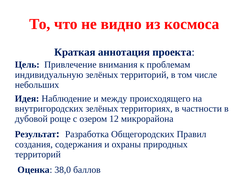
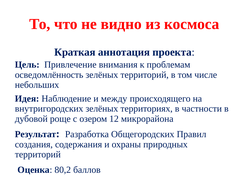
индивидуальную: индивидуальную -> осведомлённость
38,0: 38,0 -> 80,2
